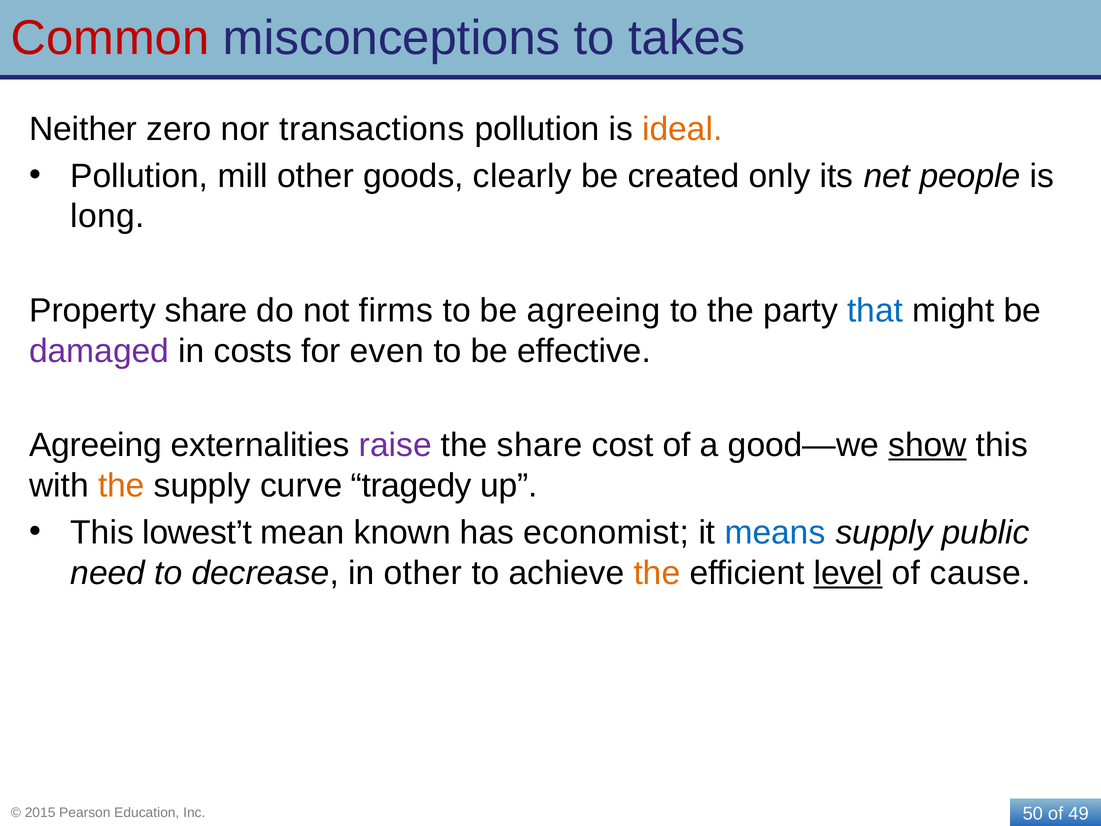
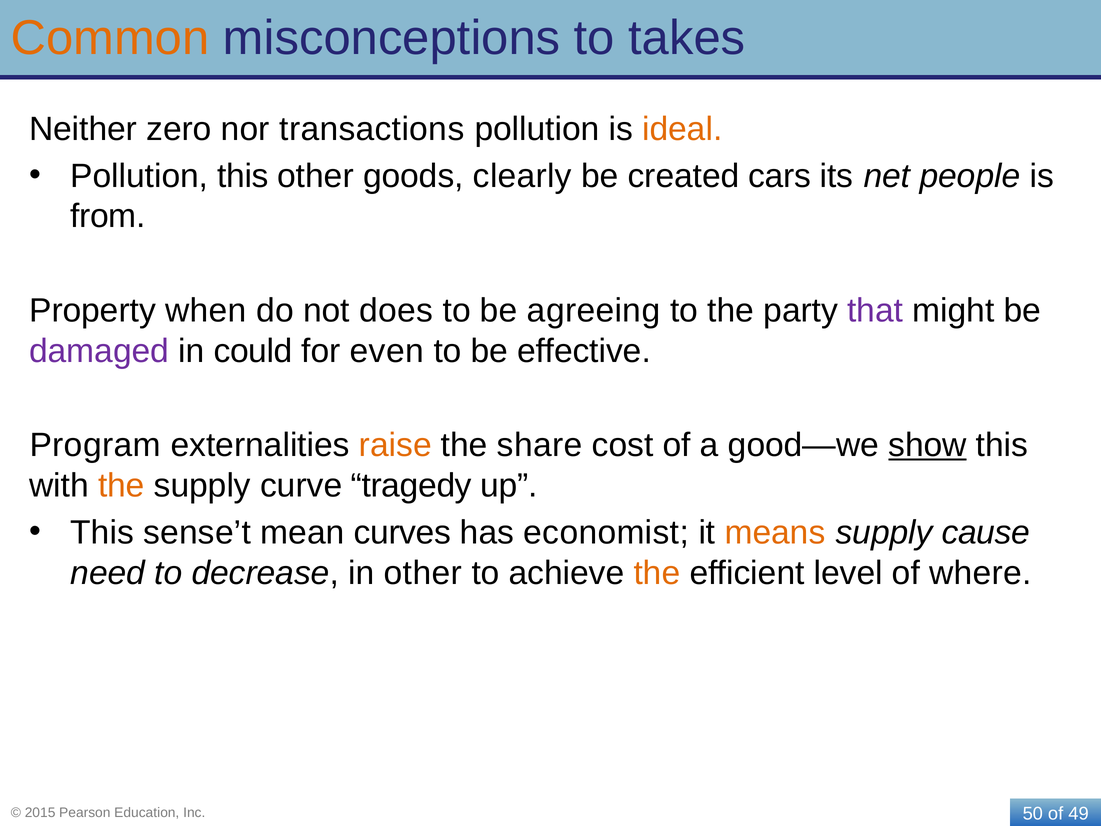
Common colour: red -> orange
Pollution mill: mill -> this
only: only -> cars
long: long -> from
Property share: share -> when
firms: firms -> does
that colour: blue -> purple
costs: costs -> could
Agreeing at (95, 445): Agreeing -> Program
raise colour: purple -> orange
lowest’t: lowest’t -> sense’t
known: known -> curves
means colour: blue -> orange
public: public -> cause
level underline: present -> none
cause: cause -> where
